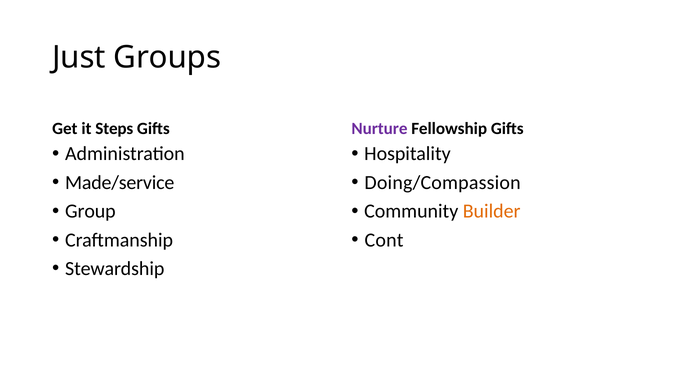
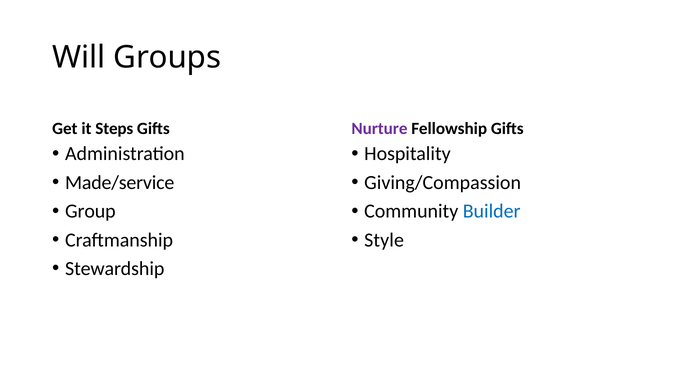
Just: Just -> Will
Doing/Compassion: Doing/Compassion -> Giving/Compassion
Builder colour: orange -> blue
Cont: Cont -> Style
